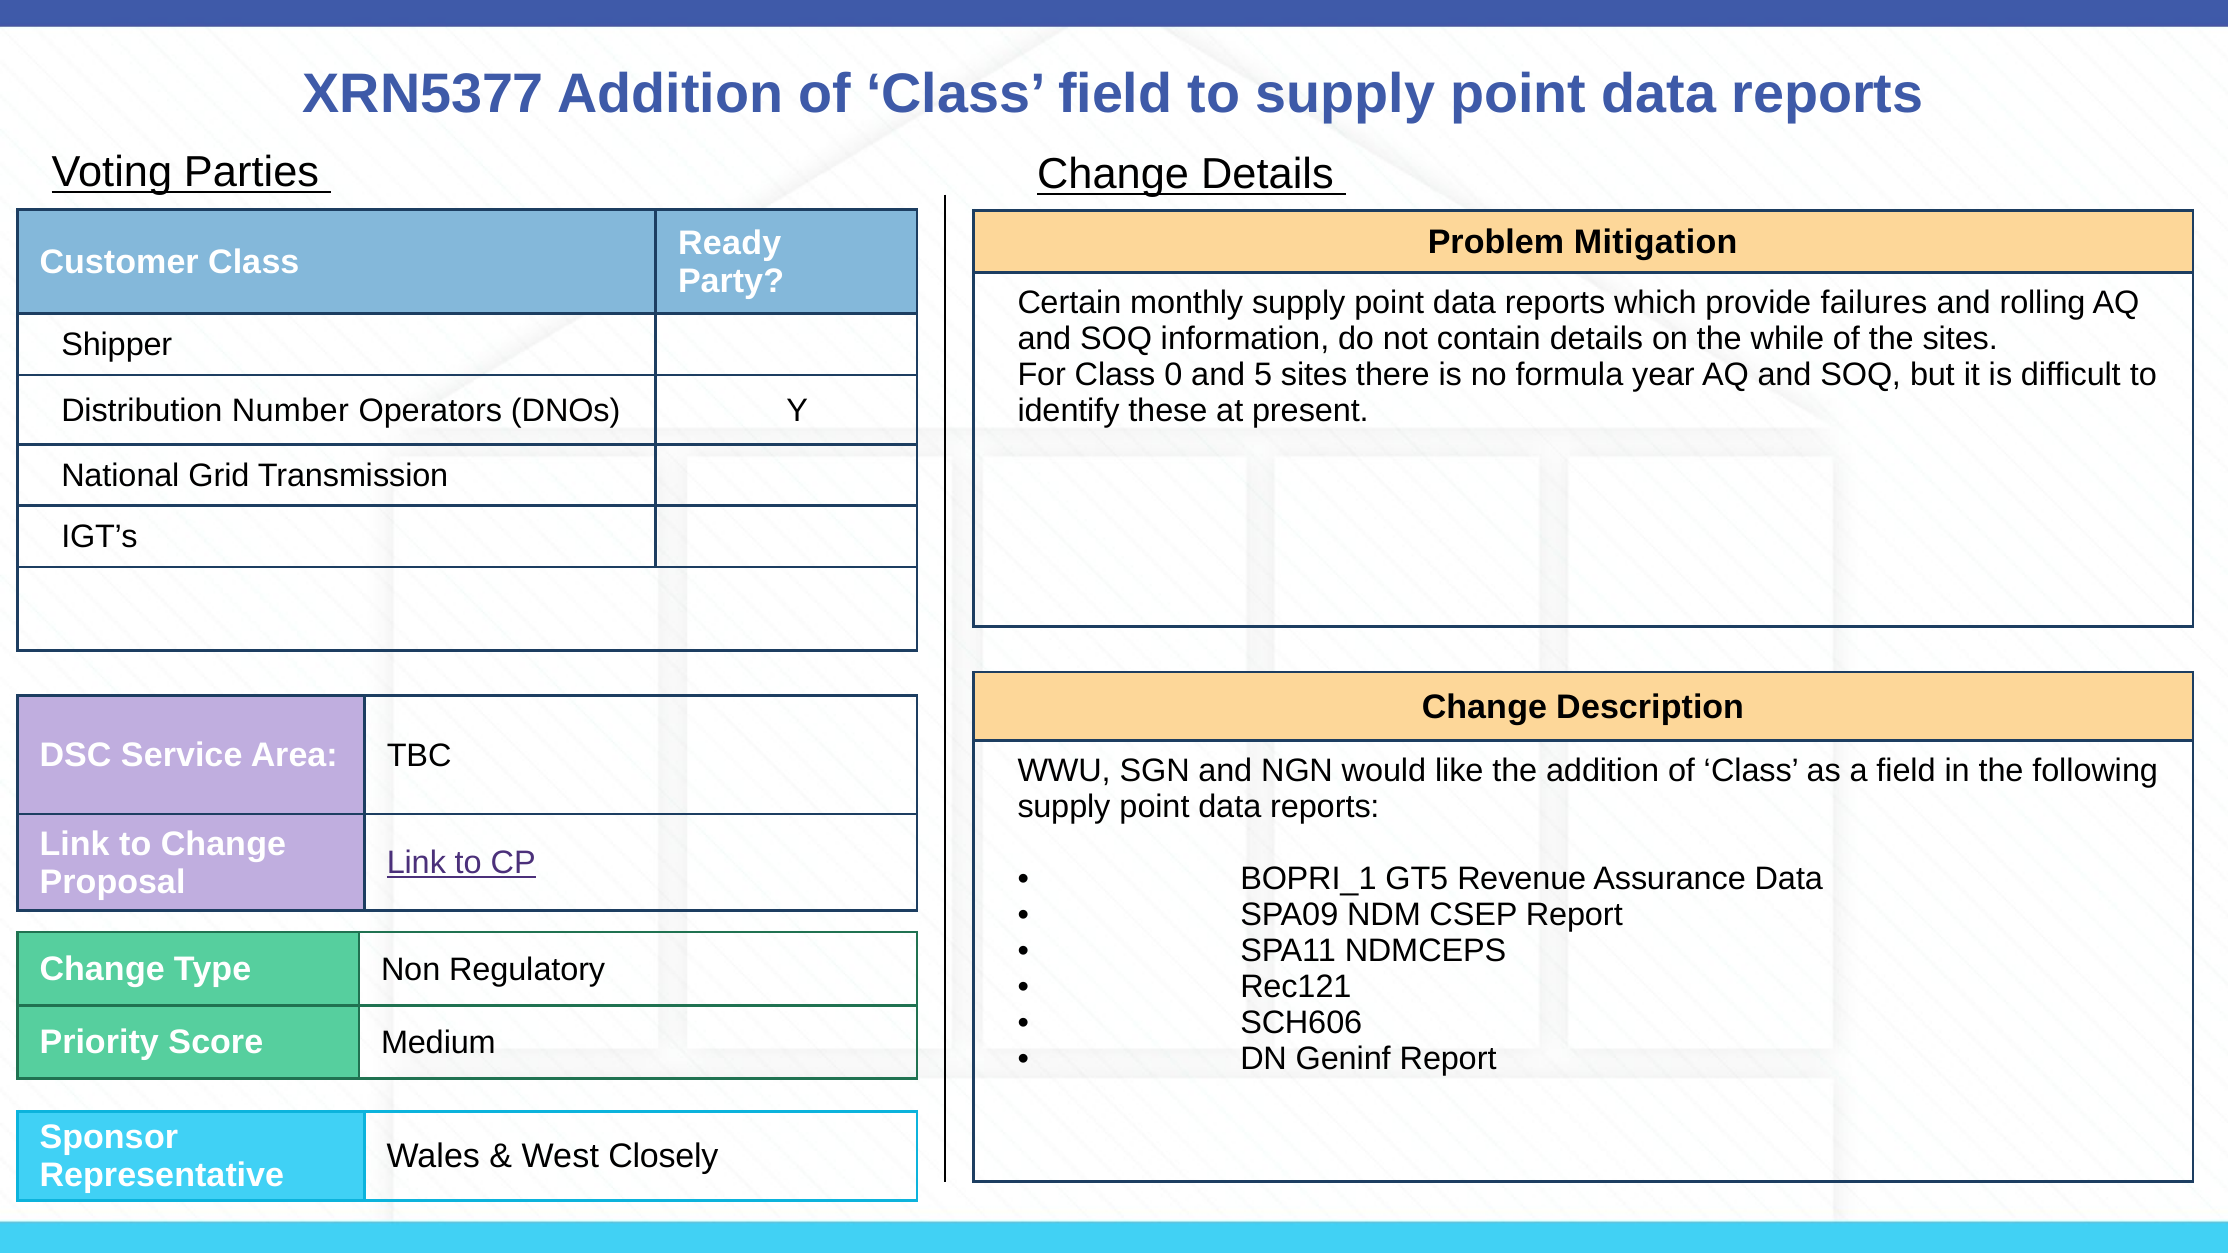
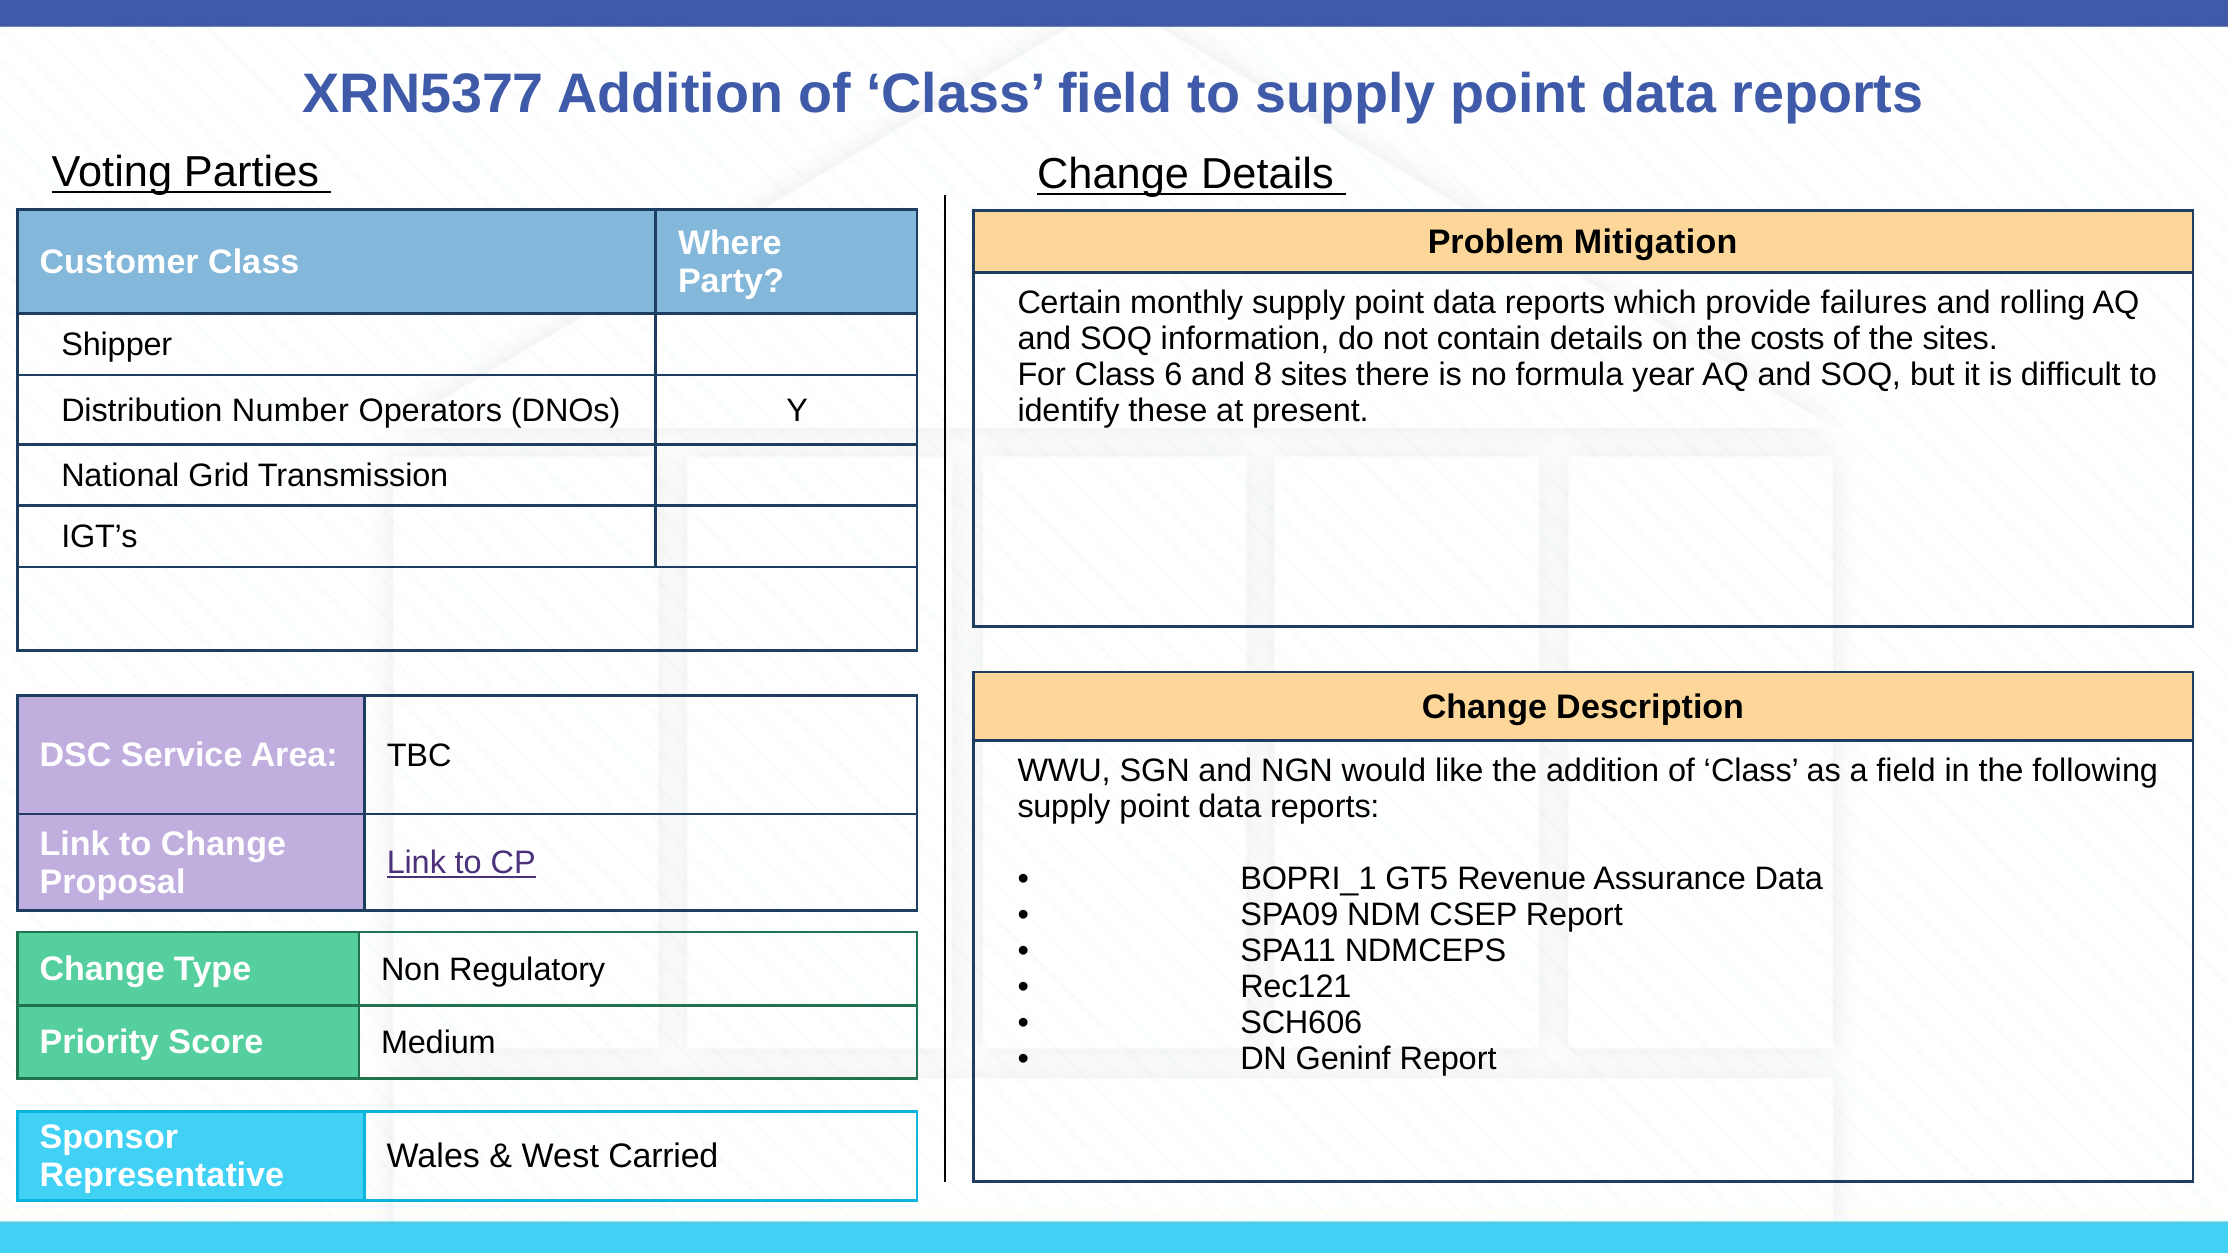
Ready: Ready -> Where
while: while -> costs
0: 0 -> 6
5: 5 -> 8
Closely: Closely -> Carried
